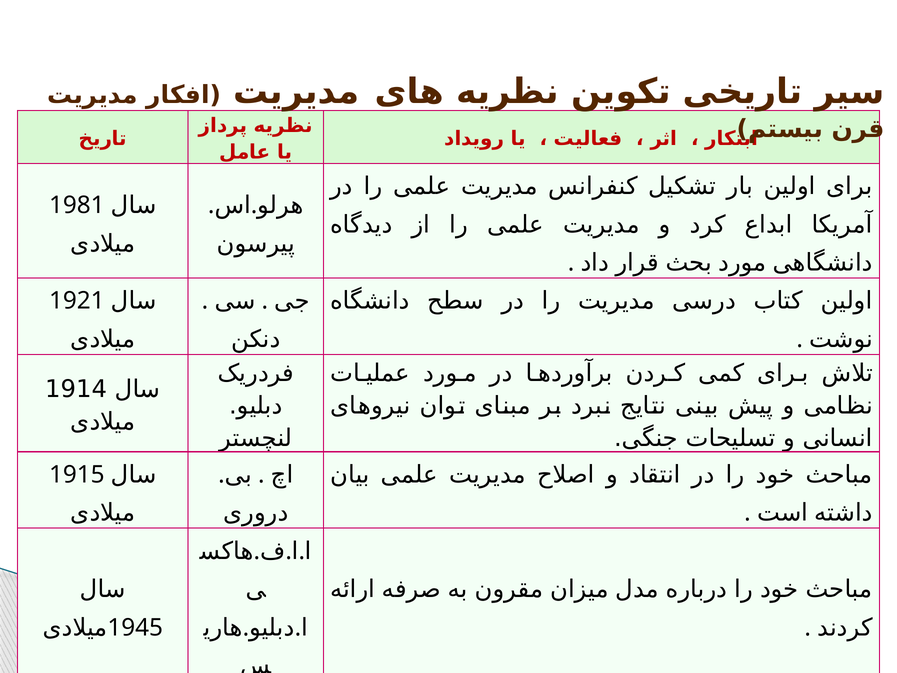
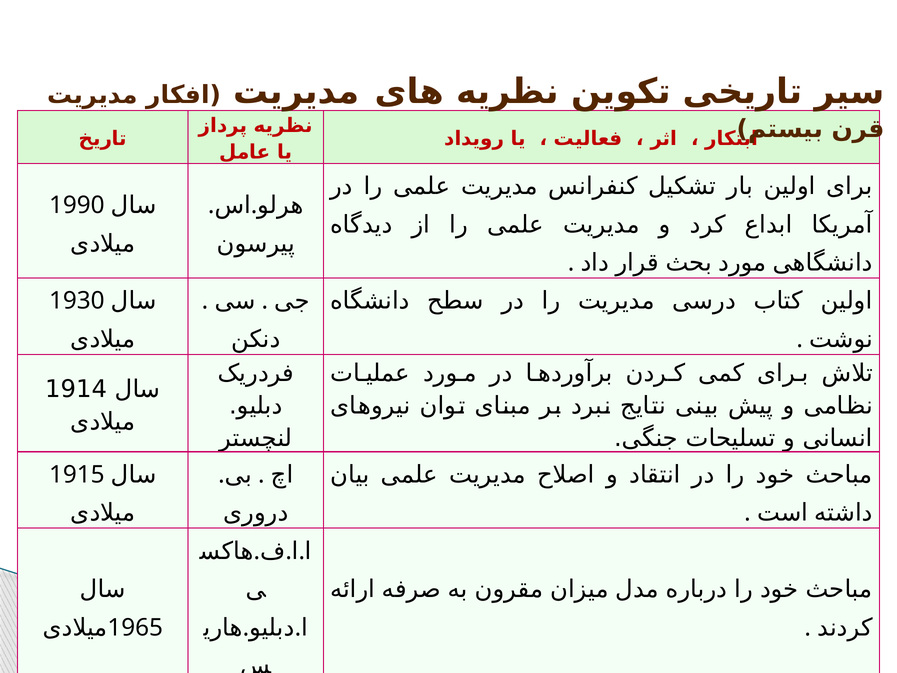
1981: 1981 -> 1990
1921: 1921 -> 1930
1945: 1945 -> 1965
